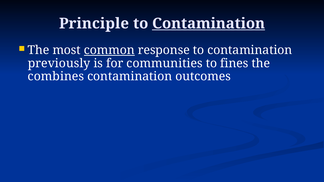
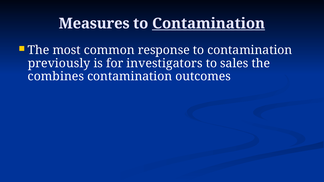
Principle: Principle -> Measures
common underline: present -> none
communities: communities -> investigators
fines: fines -> sales
